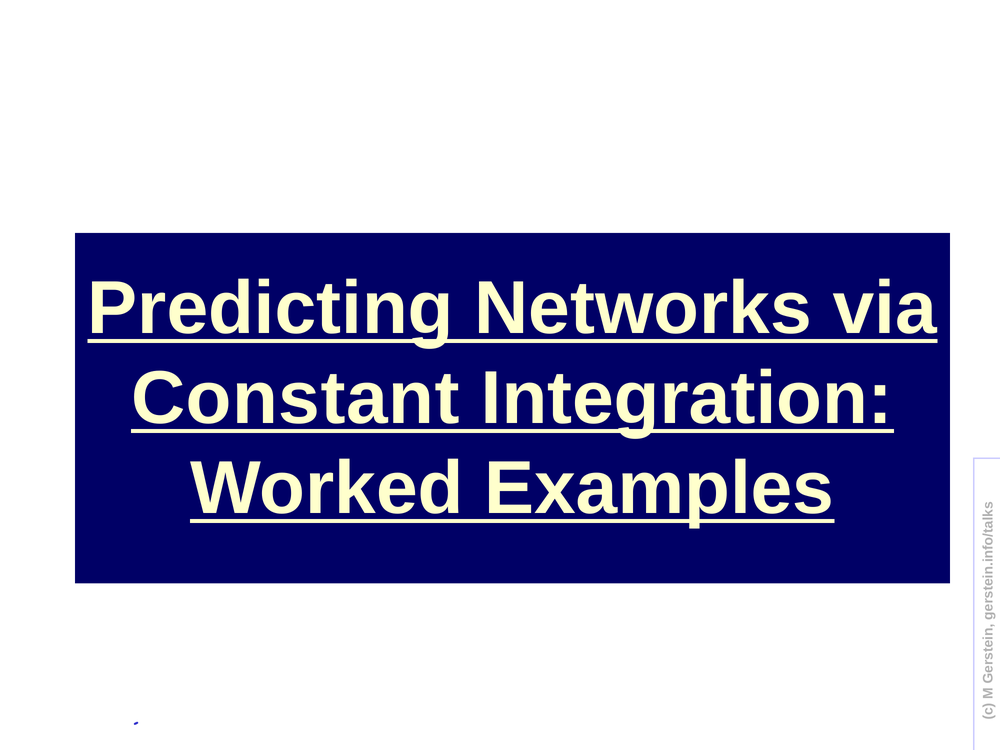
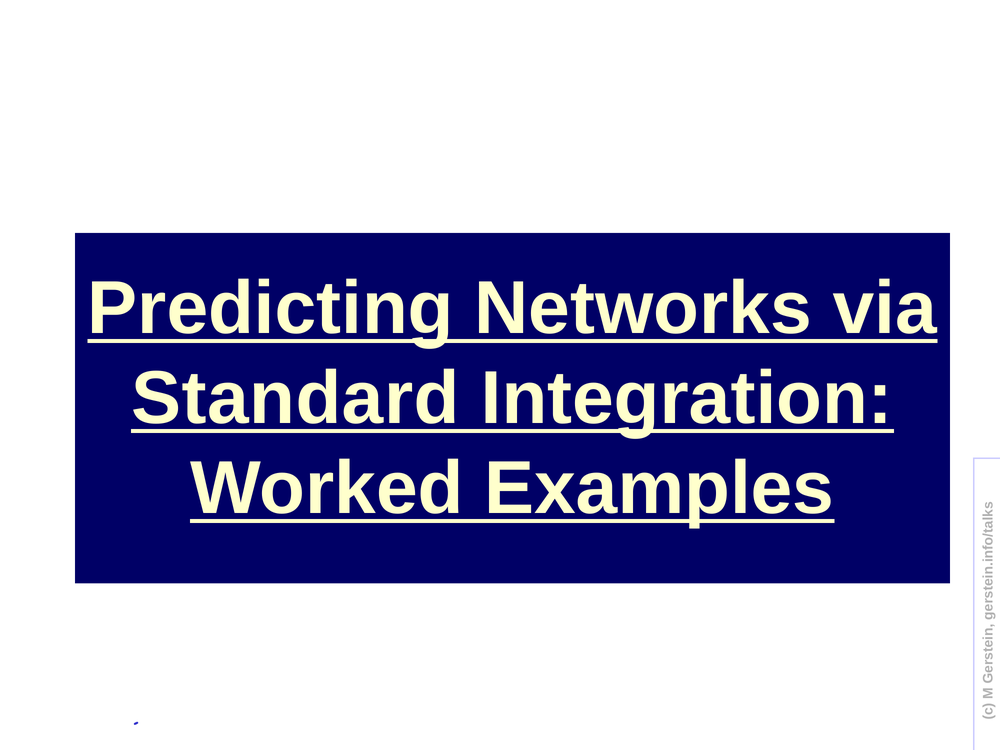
Constant: Constant -> Standard
